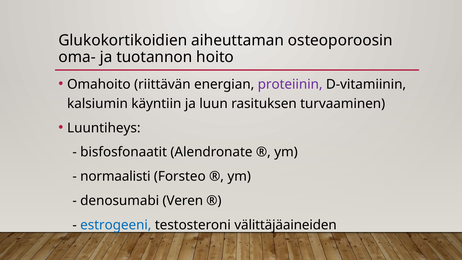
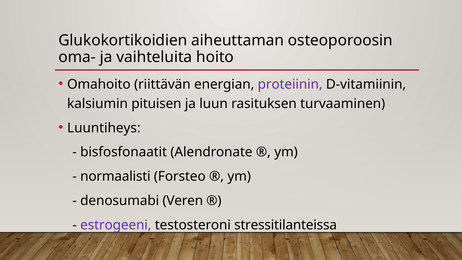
tuotannon: tuotannon -> vaihteluita
käyntiin: käyntiin -> pituisen
estrogeeni colour: blue -> purple
välittäjäaineiden: välittäjäaineiden -> stressitilanteissa
